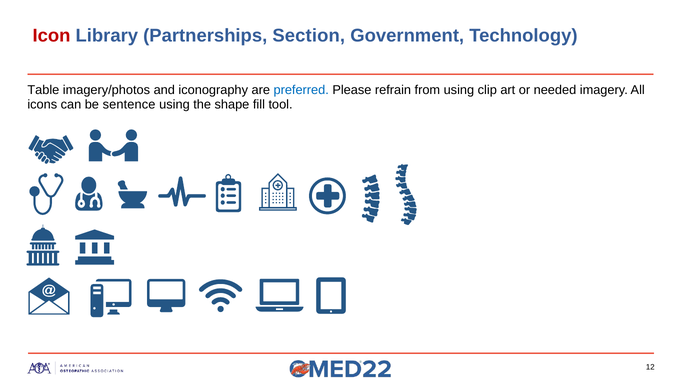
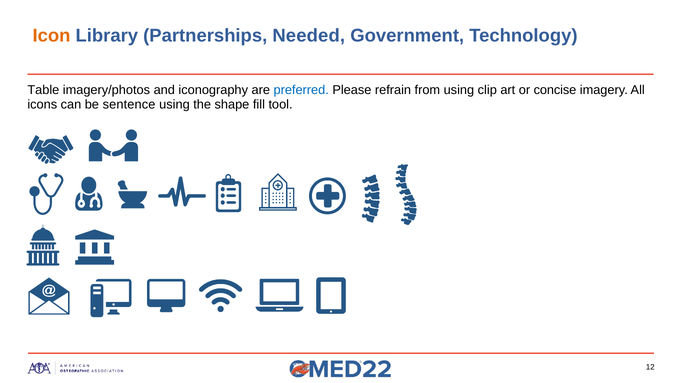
Icon colour: red -> orange
Section: Section -> Needed
needed: needed -> concise
